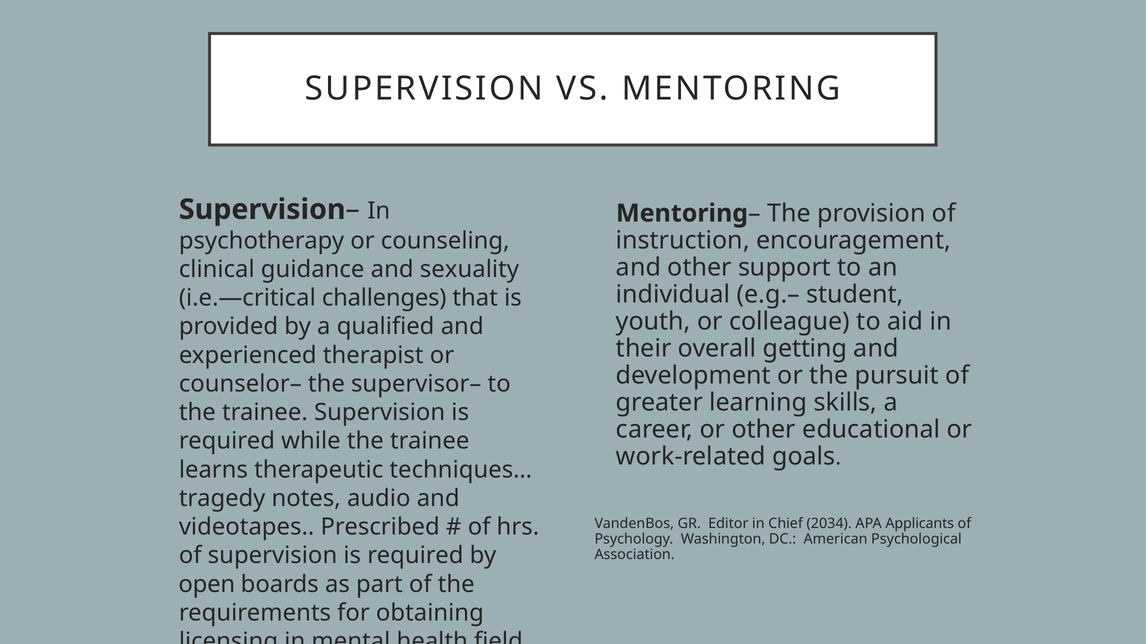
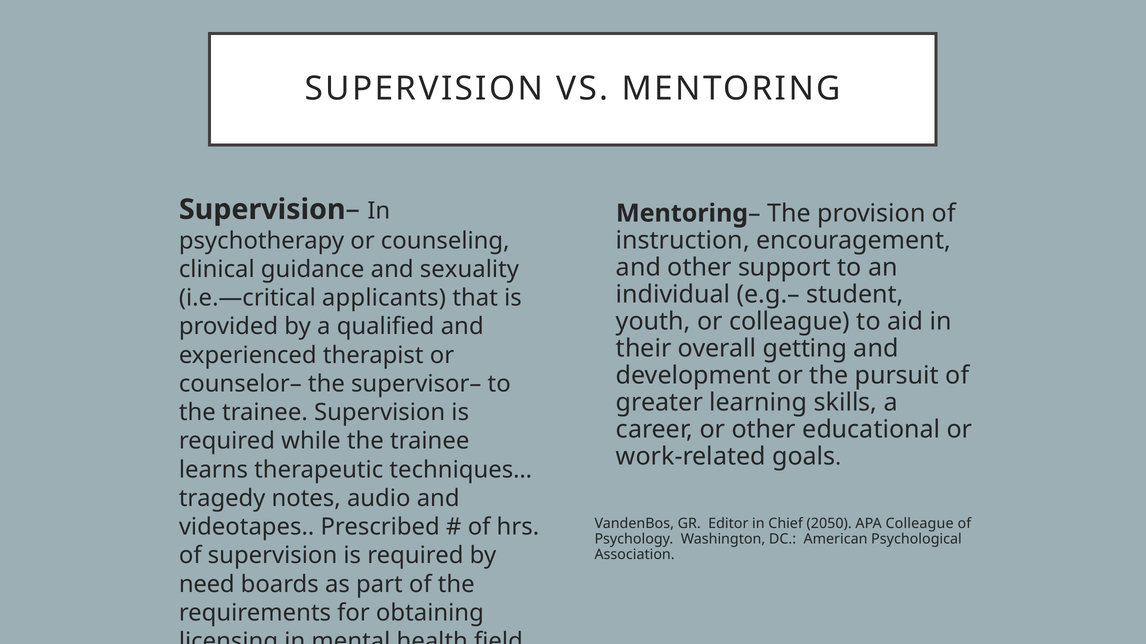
challenges: challenges -> applicants
2034: 2034 -> 2050
APA Applicants: Applicants -> Colleague
open: open -> need
